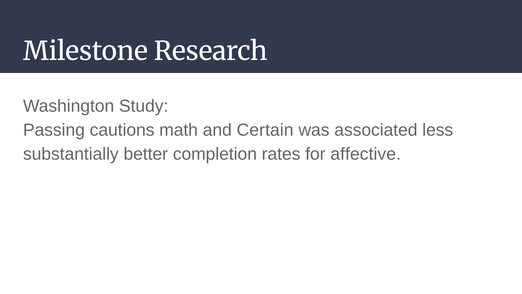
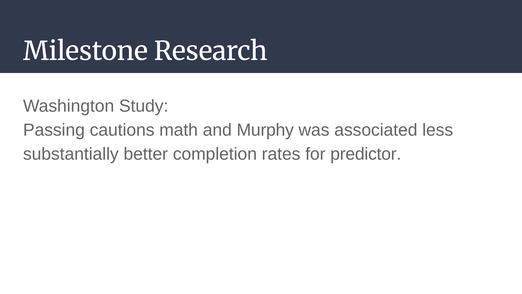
Certain: Certain -> Murphy
affective: affective -> predictor
